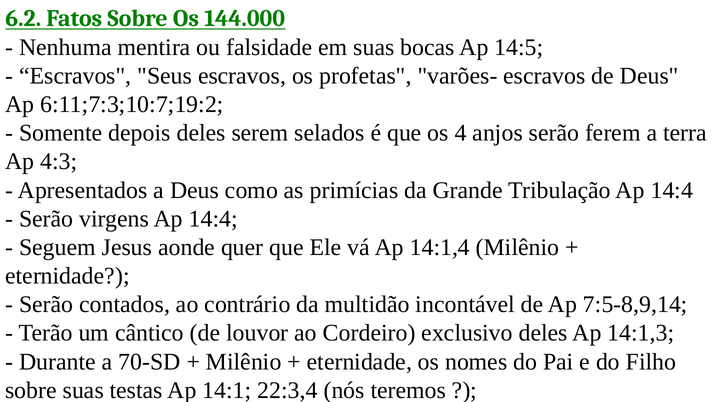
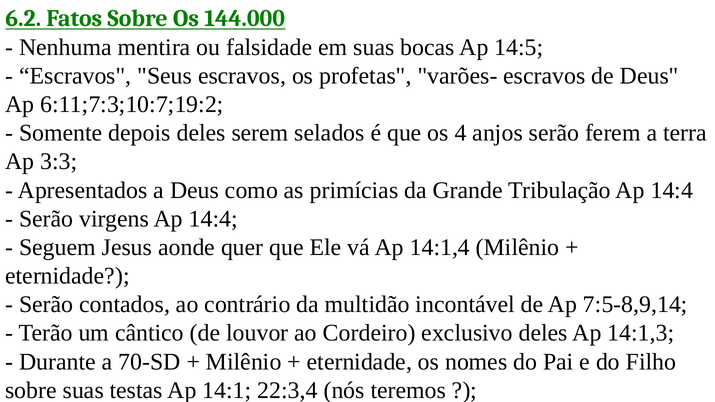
4:3: 4:3 -> 3:3
